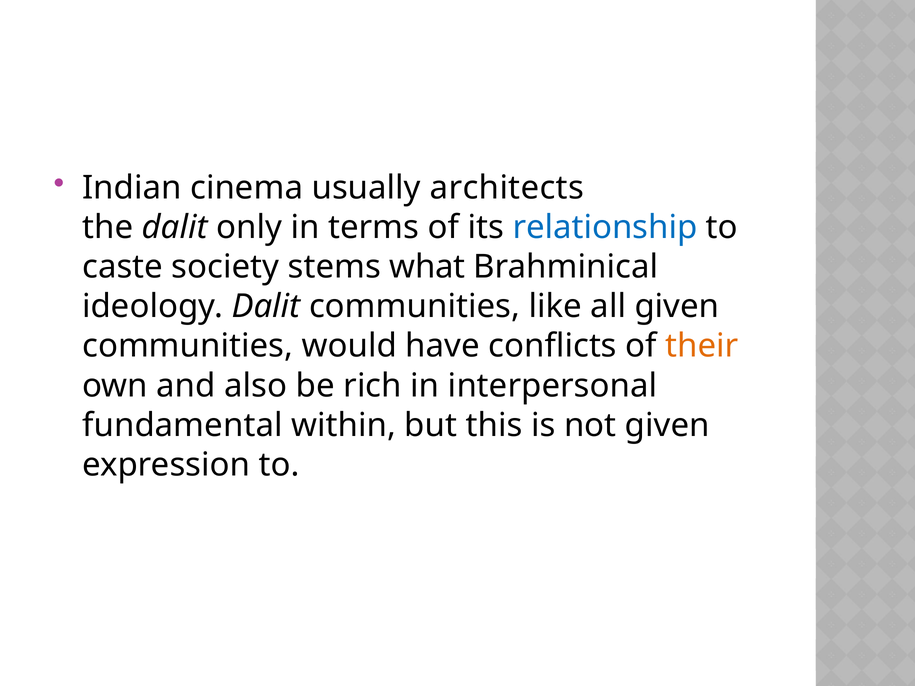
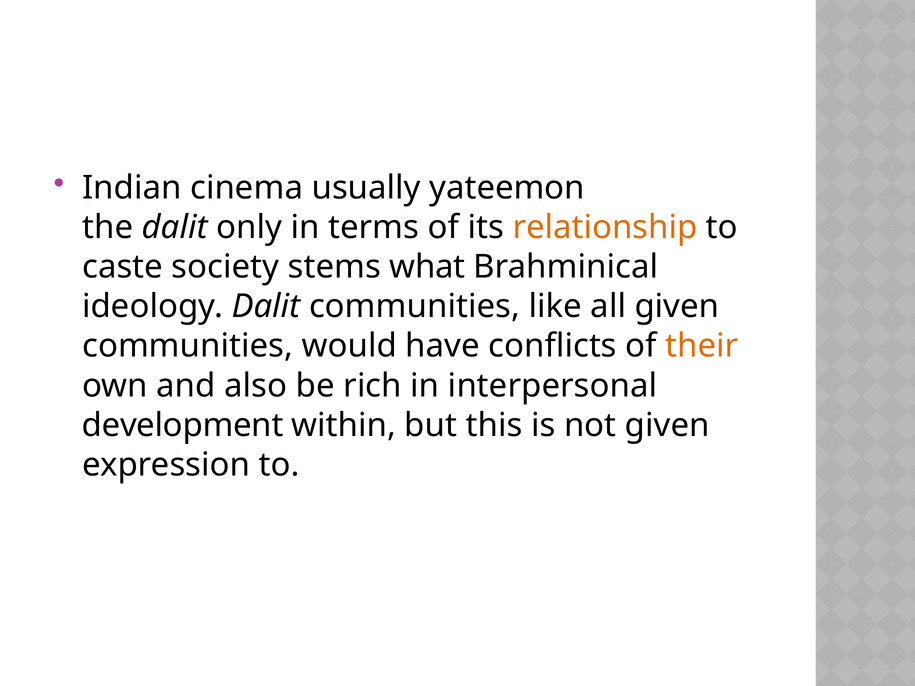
architects: architects -> yateemon
relationship colour: blue -> orange
fundamental: fundamental -> development
